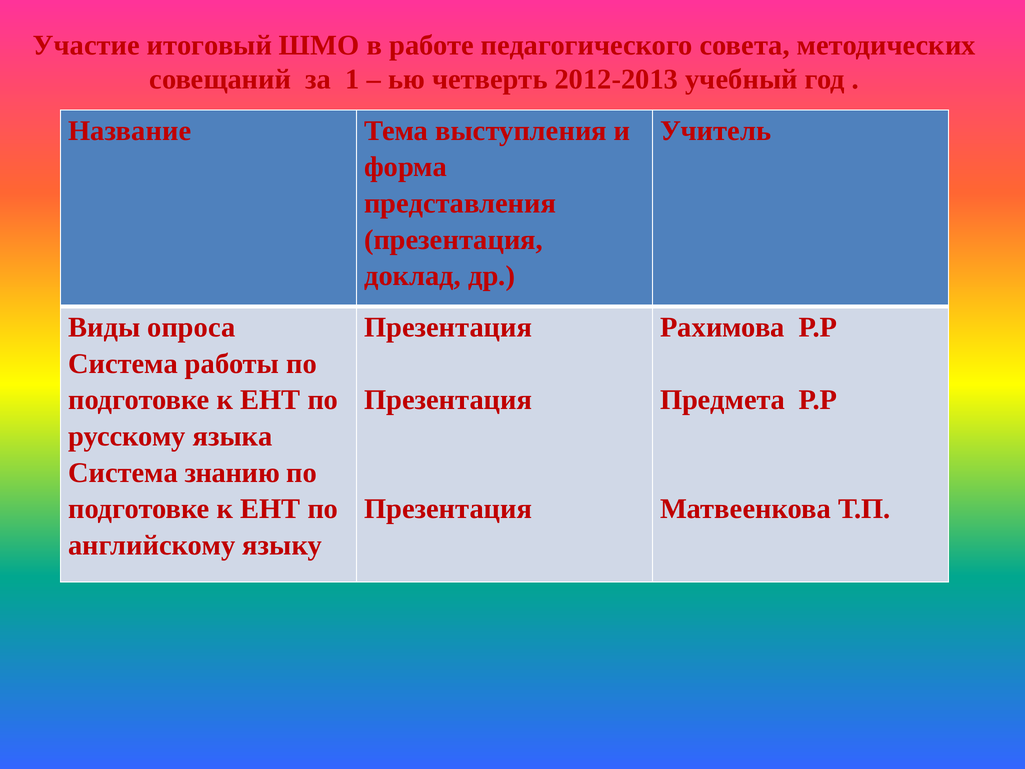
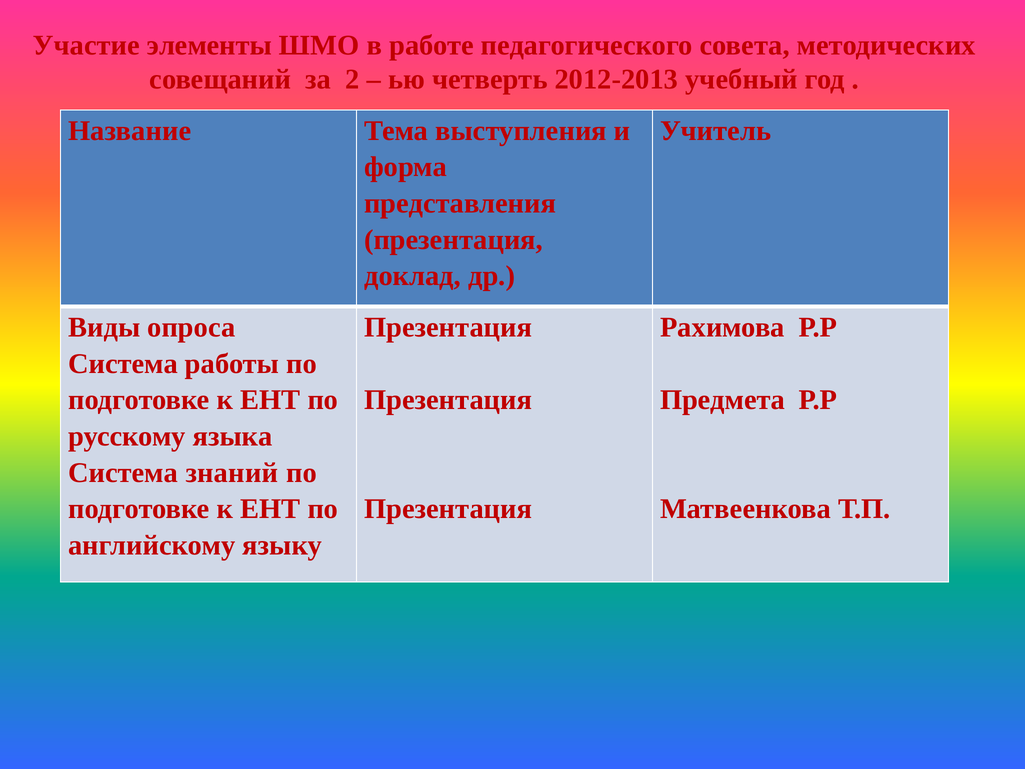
итоговый: итоговый -> элементы
1: 1 -> 2
знанию: знанию -> знаний
